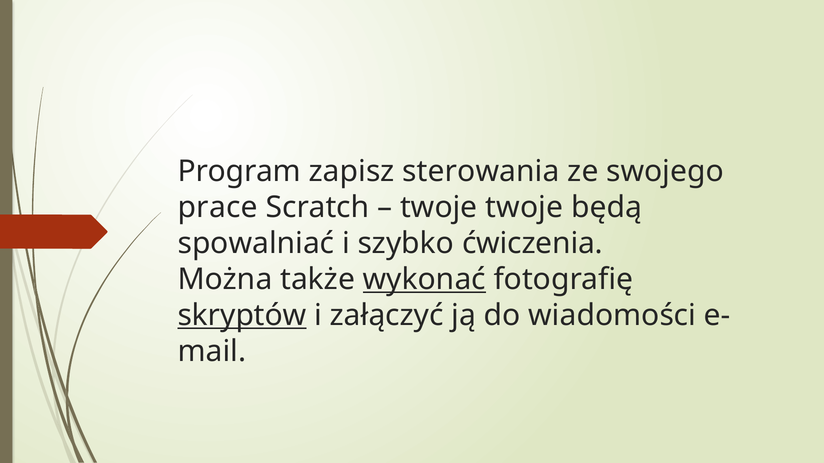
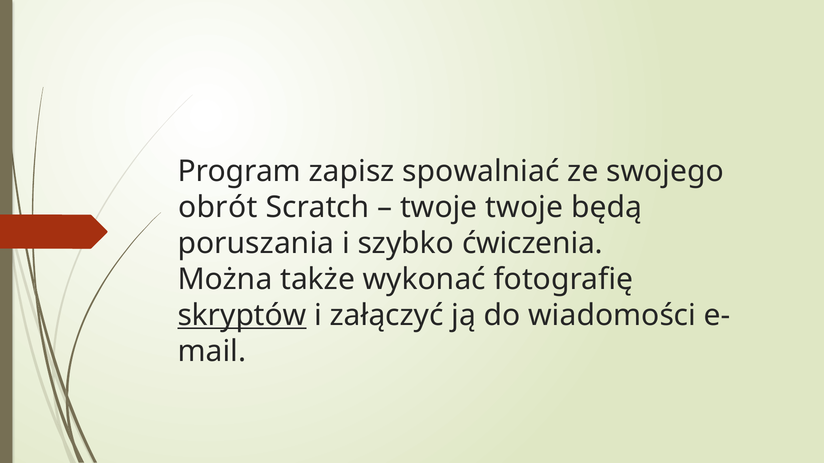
sterowania: sterowania -> spowalniać
prace: prace -> obrót
spowalniać: spowalniać -> poruszania
wykonać underline: present -> none
